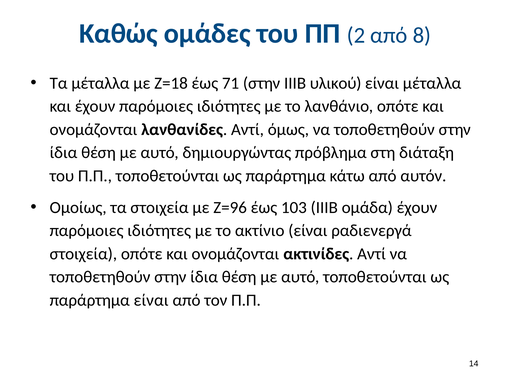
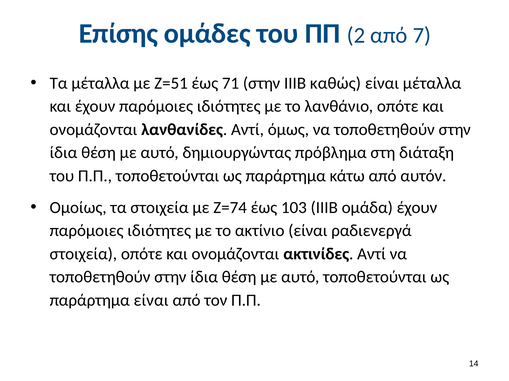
Καθώς: Καθώς -> Επίσης
8: 8 -> 7
Ζ=18: Ζ=18 -> Ζ=51
υλικού: υλικού -> καθώς
Ζ=96: Ζ=96 -> Ζ=74
